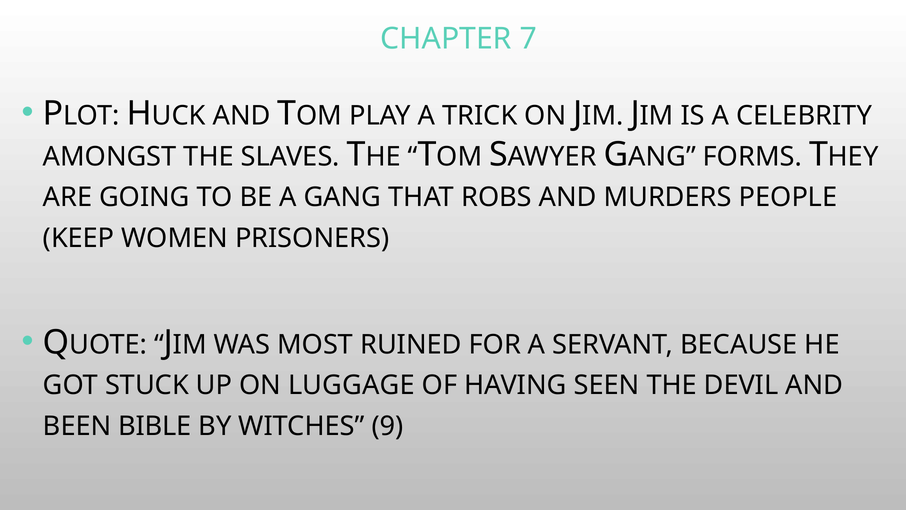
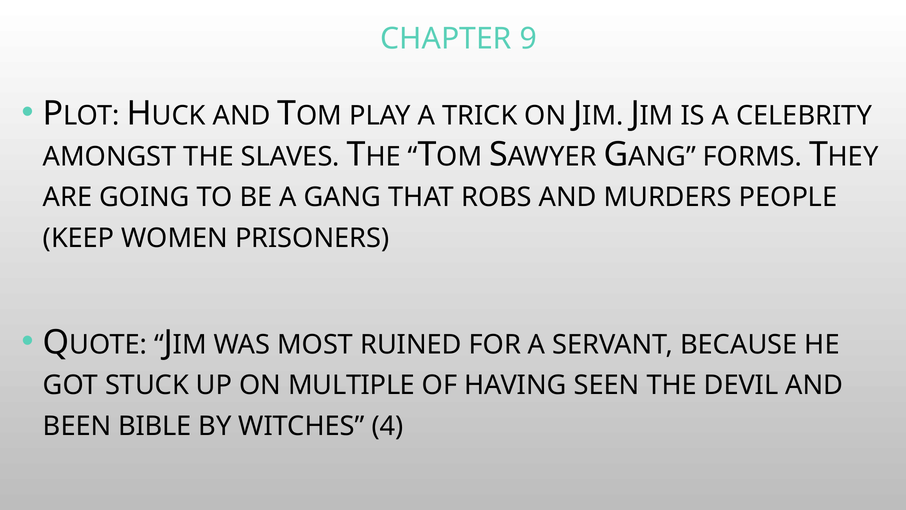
7: 7 -> 9
LUGGAGE: LUGGAGE -> MULTIPLE
9: 9 -> 4
